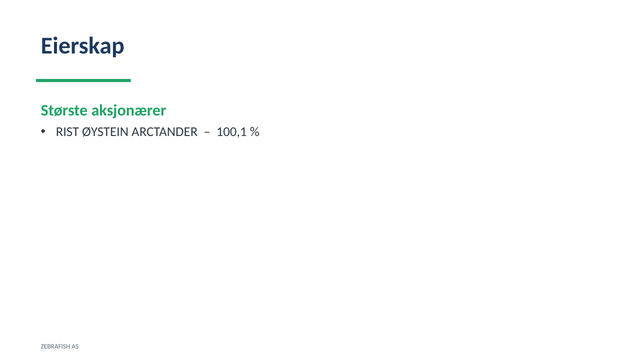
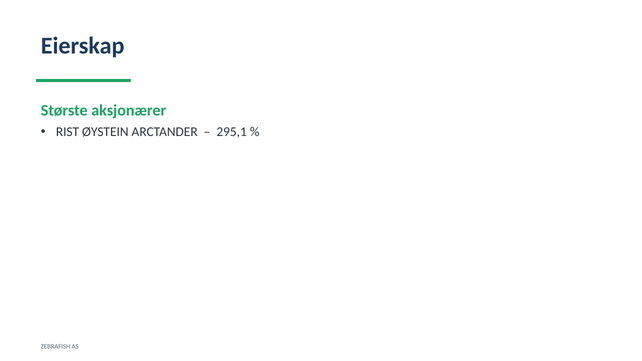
100,1: 100,1 -> 295,1
